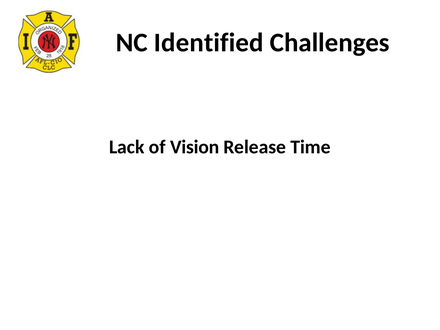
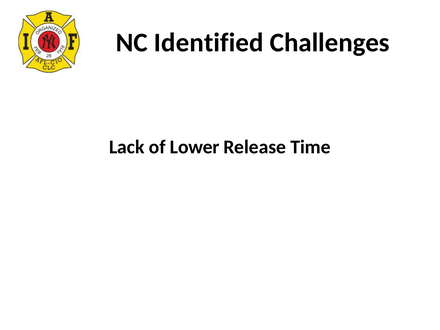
Vision: Vision -> Lower
